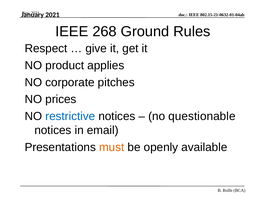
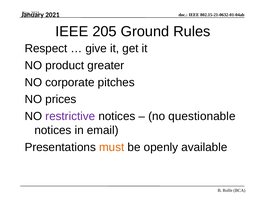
268: 268 -> 205
applies: applies -> greater
restrictive colour: blue -> purple
